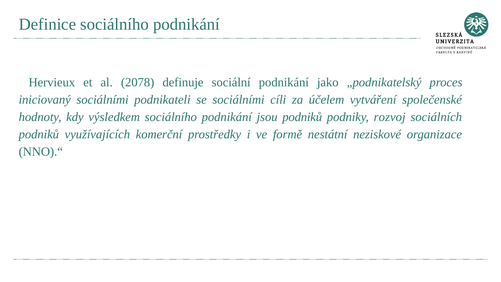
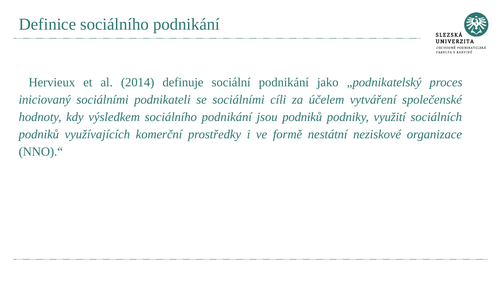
2078: 2078 -> 2014
rozvoj: rozvoj -> využití
